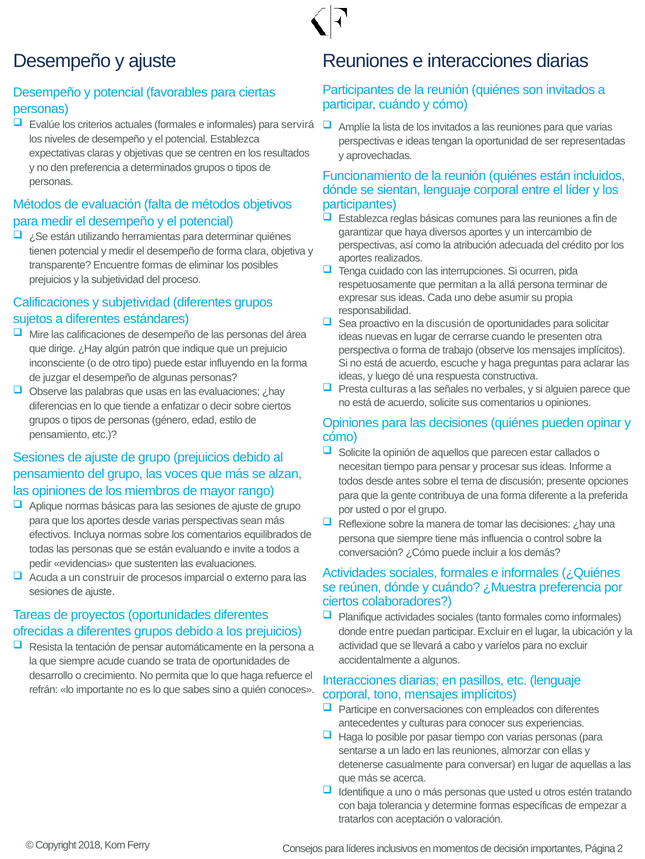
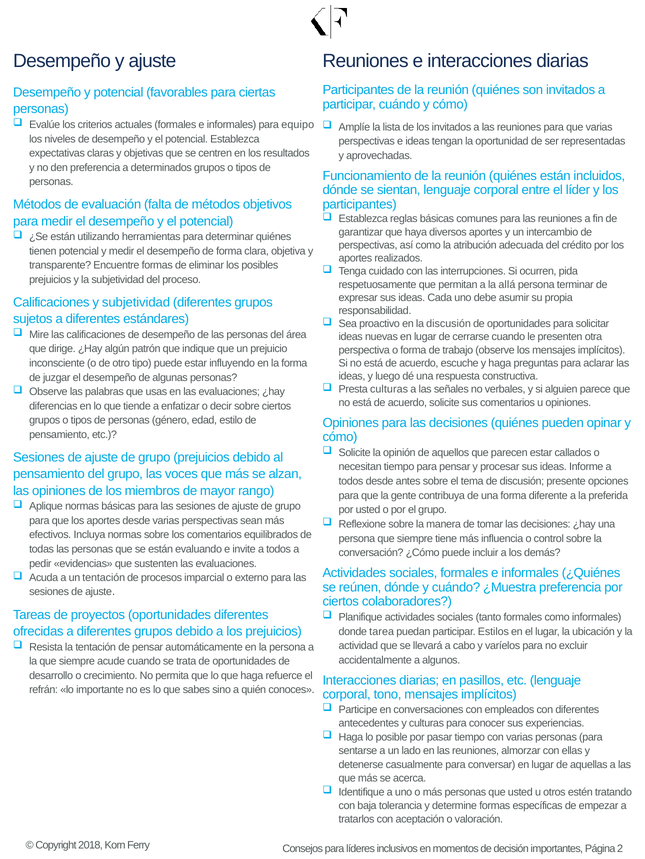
servirá: servirá -> equipo
un construir: construir -> tentación
donde entre: entre -> tarea
participar Excluir: Excluir -> Estilos
